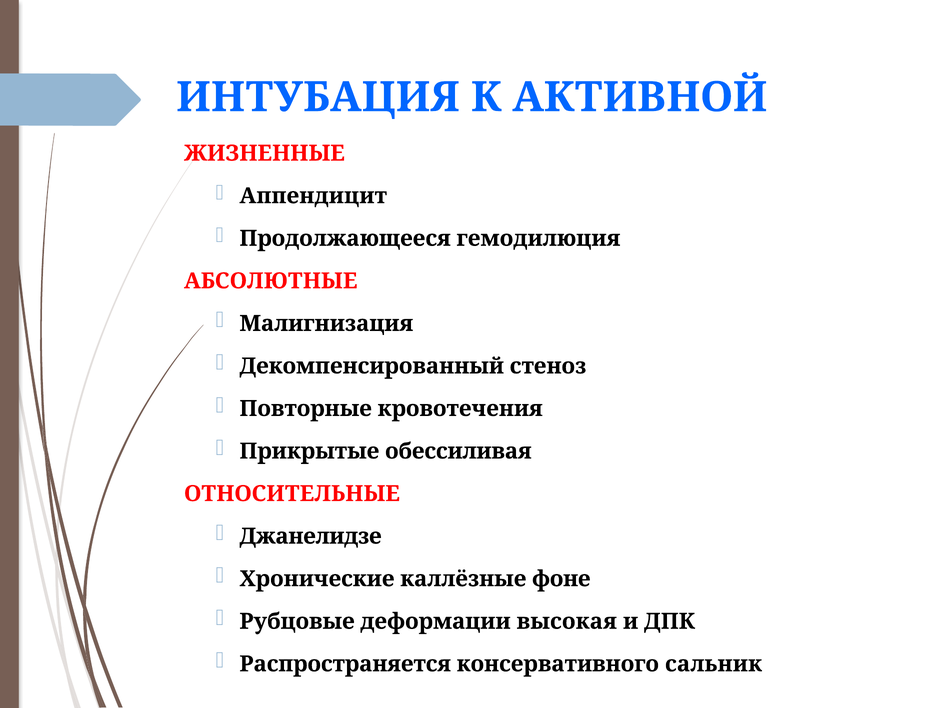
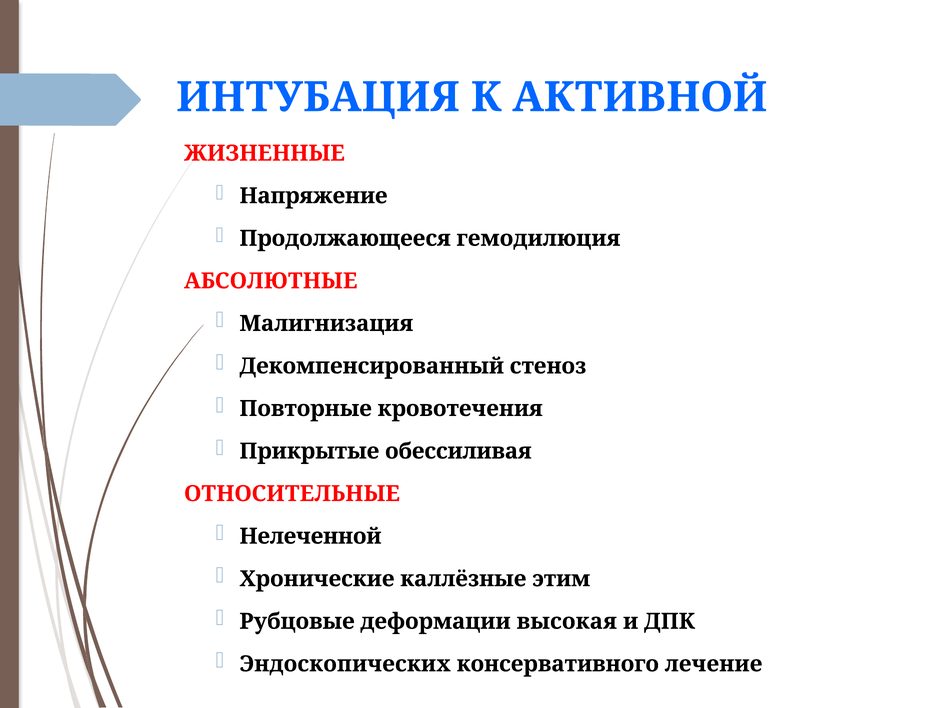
Аппендицит: Аппендицит -> Напряжение
Джанелидзе: Джанелидзе -> Нелеченной
фоне: фоне -> этим
Распространяется: Распространяется -> Эндоскопических
сальник: сальник -> лечение
